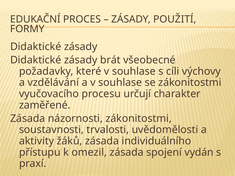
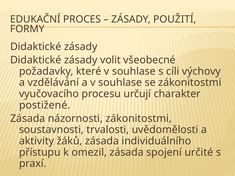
brát: brát -> volit
zaměřené: zaměřené -> postižené
vydán: vydán -> určité
